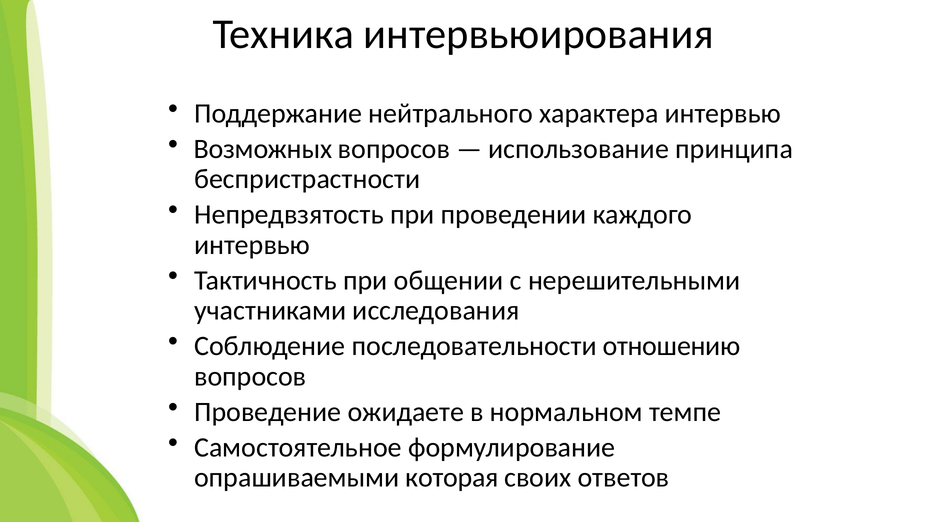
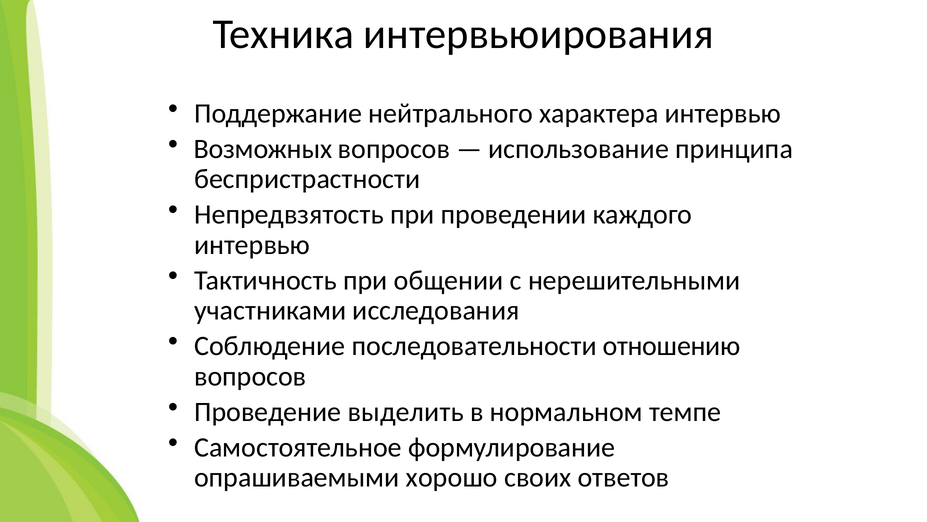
ожидаете: ожидаете -> выделить
которая: которая -> хорошо
